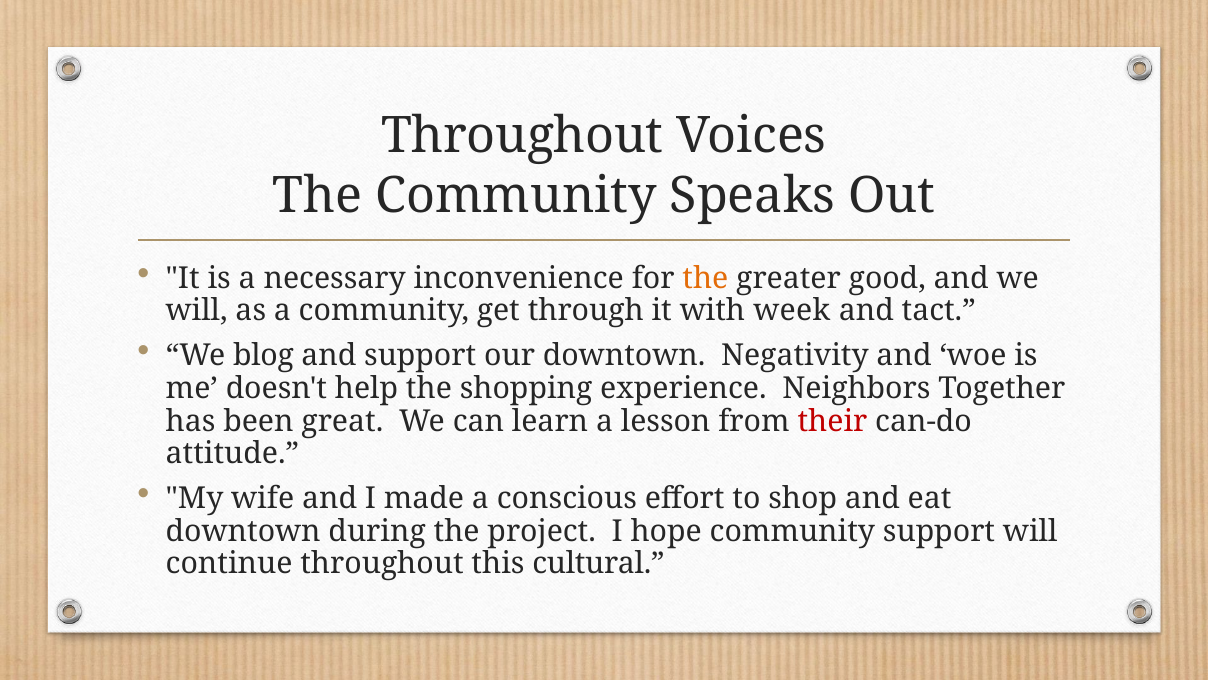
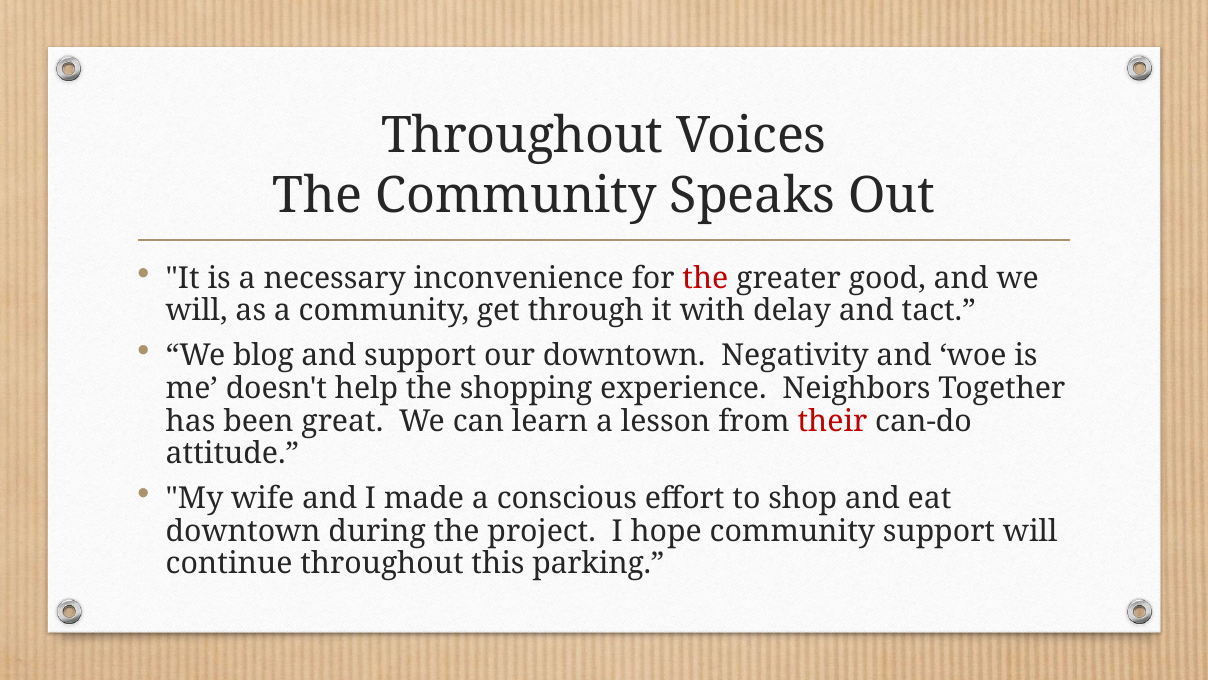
the at (705, 278) colour: orange -> red
week: week -> delay
cultural: cultural -> parking
